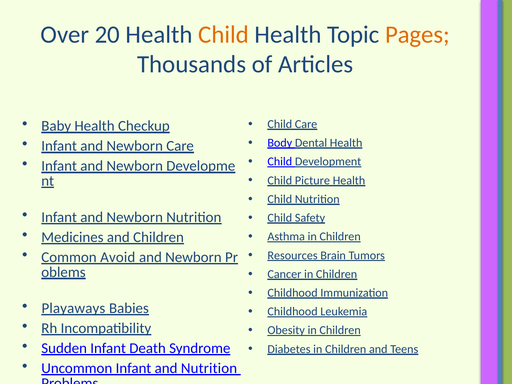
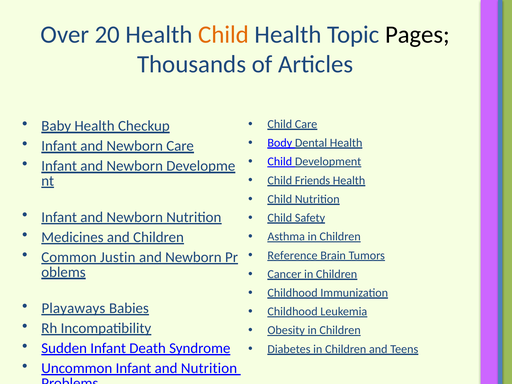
Pages colour: orange -> black
Picture: Picture -> Friends
Avoid: Avoid -> Justin
Resources: Resources -> Reference
